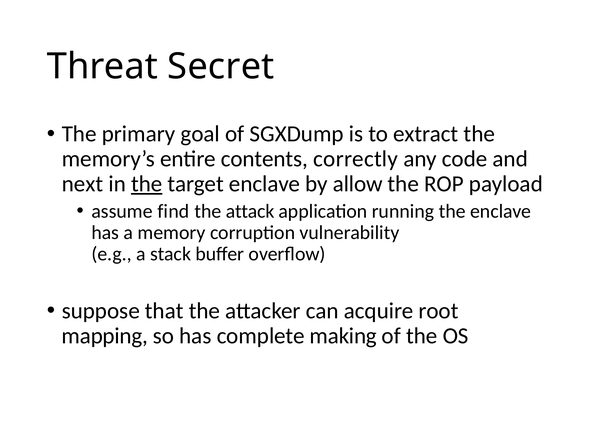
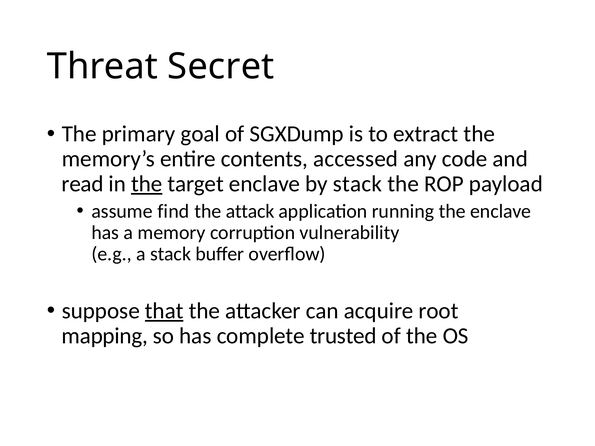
correctly: correctly -> accessed
next: next -> read
by allow: allow -> stack
that underline: none -> present
making: making -> trusted
